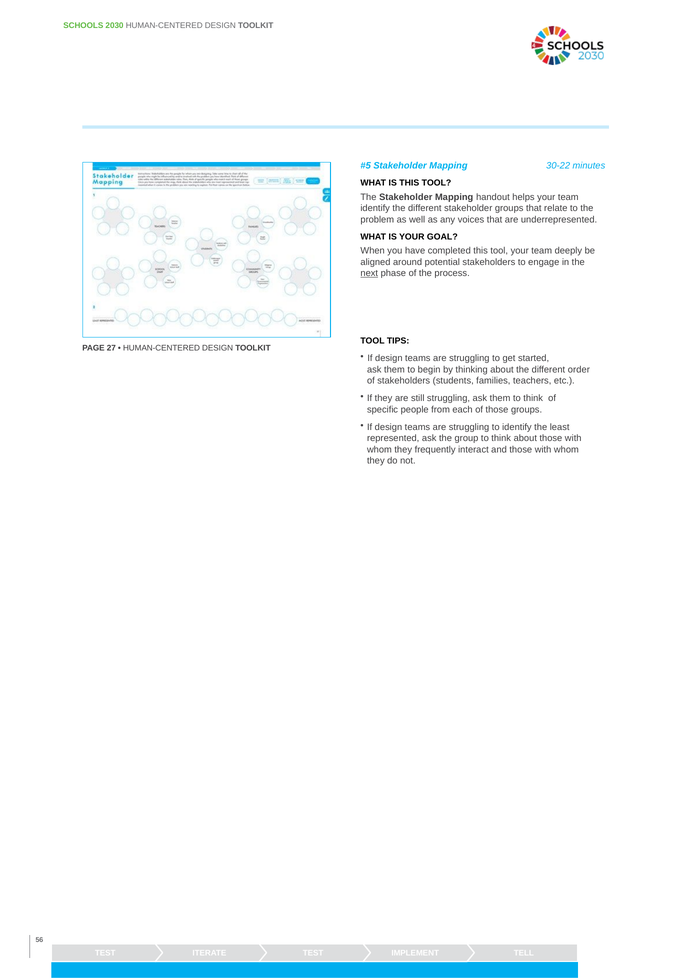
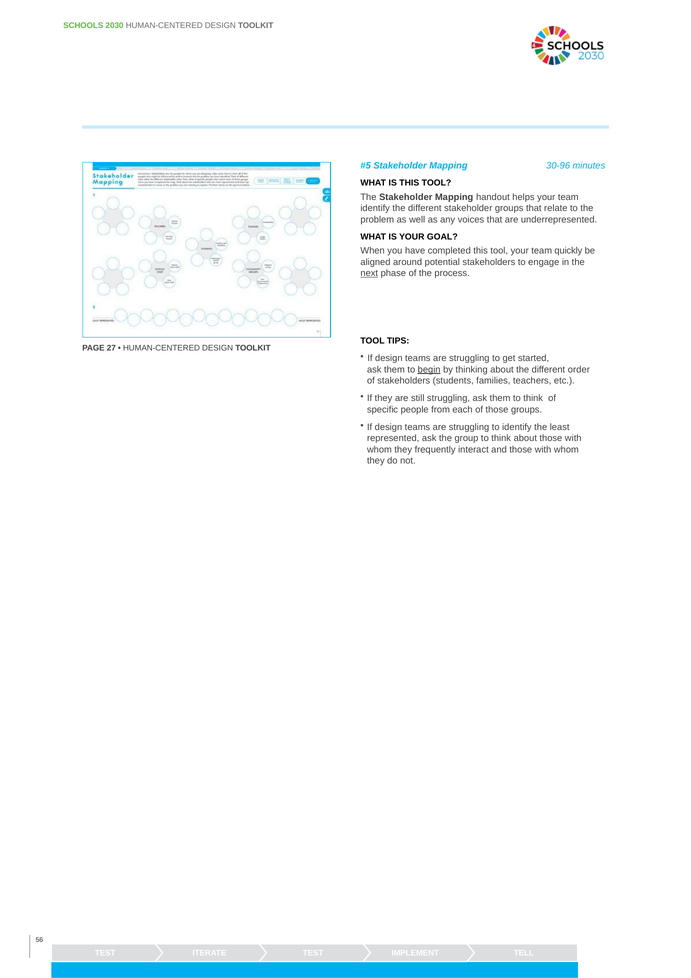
30-22: 30-22 -> 30-96
deeply: deeply -> quickly
begin underline: none -> present
